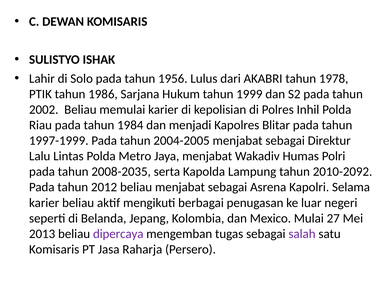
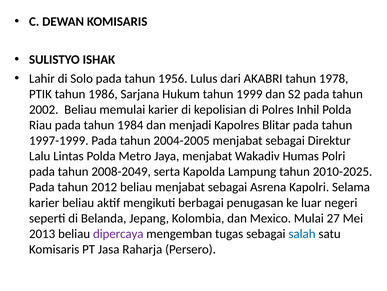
2008-2035: 2008-2035 -> 2008-2049
2010-2092: 2010-2092 -> 2010-2025
salah colour: purple -> blue
